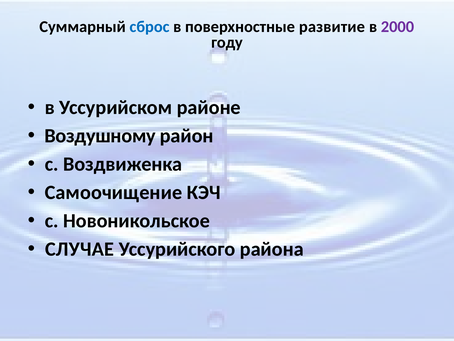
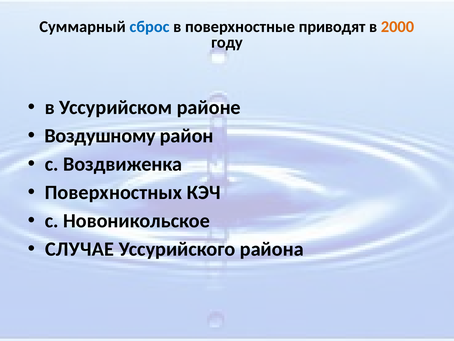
развитие: развитие -> приводят
2000 colour: purple -> orange
Самоочищение: Самоочищение -> Поверхностных
